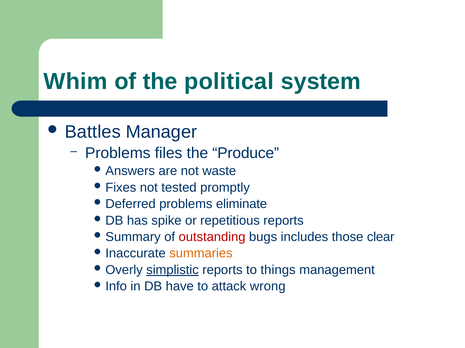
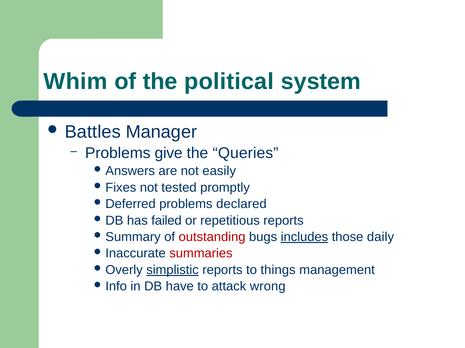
files: files -> give
Produce: Produce -> Queries
waste: waste -> easily
eliminate: eliminate -> declared
spike: spike -> failed
includes underline: none -> present
clear: clear -> daily
summaries colour: orange -> red
